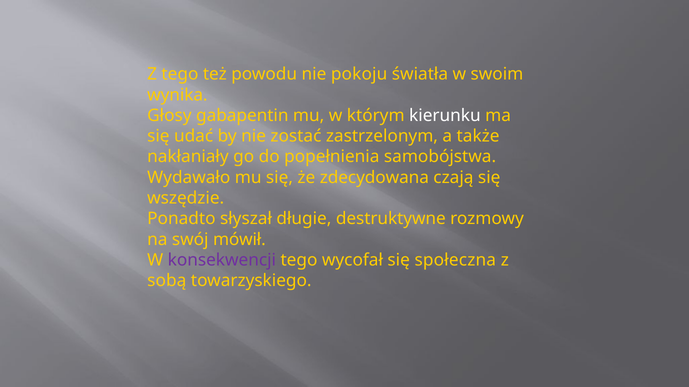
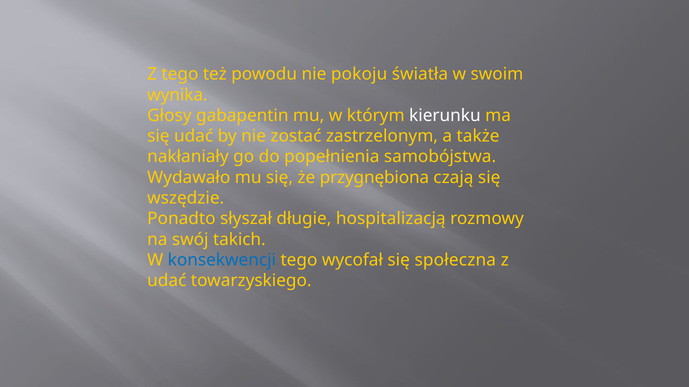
zdecydowana: zdecydowana -> przygnębiona
destruktywne: destruktywne -> hospitalizacją
mówił: mówił -> takich
konsekwencji colour: purple -> blue
sobą at (167, 281): sobą -> udać
